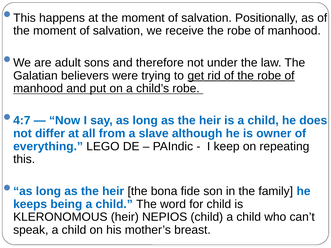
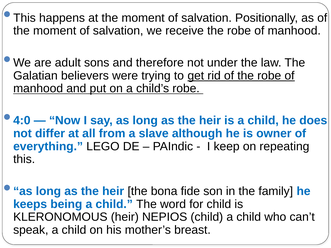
4:7: 4:7 -> 4:0
